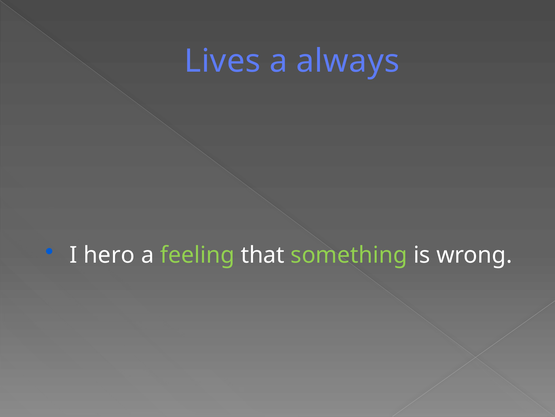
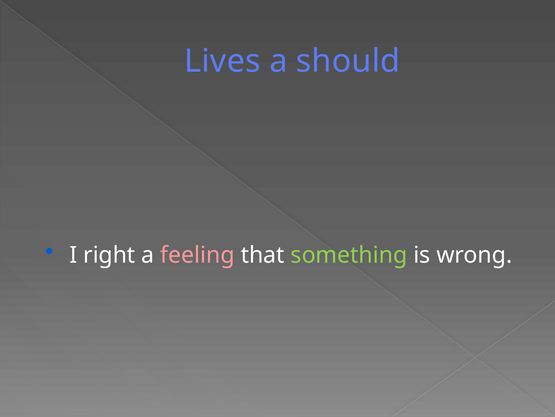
always: always -> should
hero: hero -> right
feeling colour: light green -> pink
